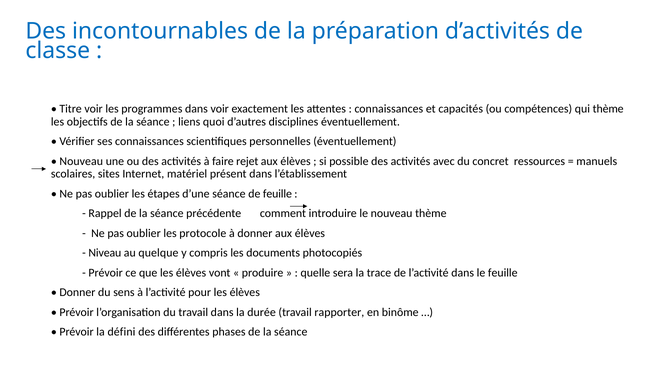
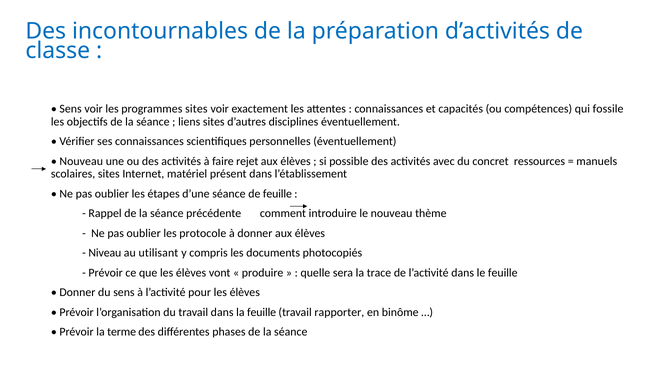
Titre at (71, 109): Titre -> Sens
programmes dans: dans -> sites
qui thème: thème -> fossile
liens quoi: quoi -> sites
quelque: quelque -> utilisant
la durée: durée -> feuille
défini: défini -> terme
